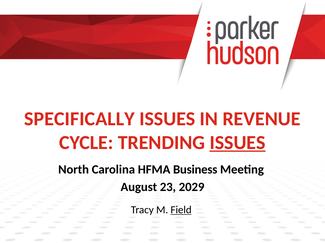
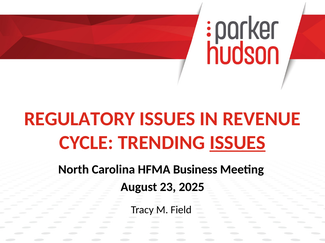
SPECIFICALLY: SPECIFICALLY -> REGULATORY
2029: 2029 -> 2025
Field underline: present -> none
